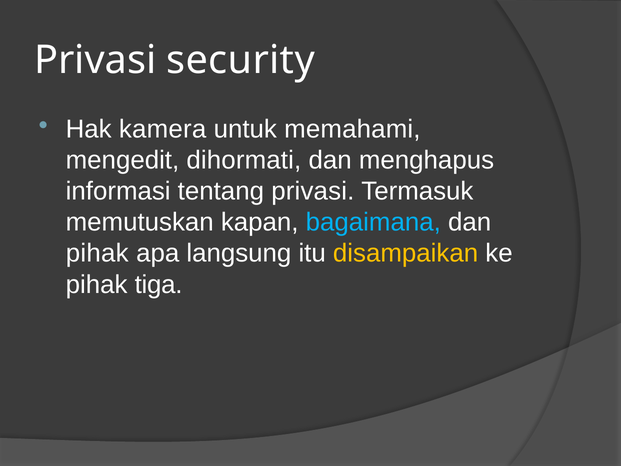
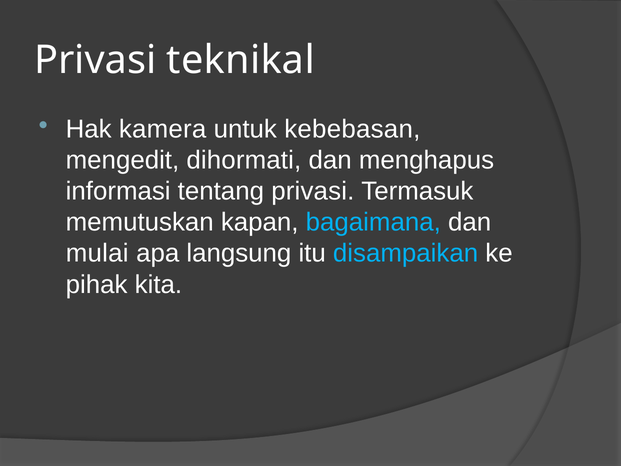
security: security -> teknikal
memahami: memahami -> kebebasan
pihak at (97, 253): pihak -> mulai
disampaikan colour: yellow -> light blue
tiga: tiga -> kita
